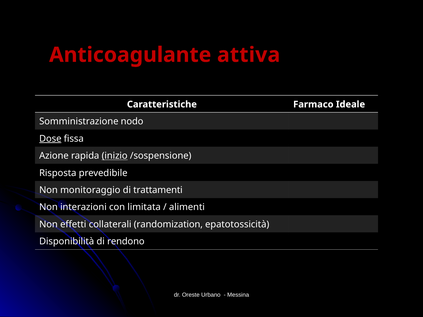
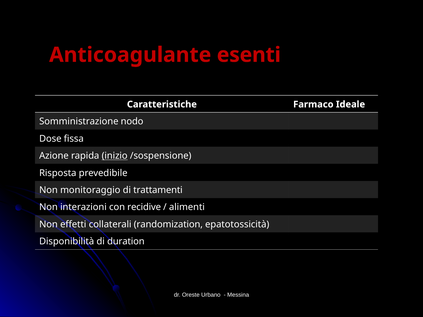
attiva: attiva -> esenti
Dose underline: present -> none
limitata: limitata -> recidive
rendono: rendono -> duration
